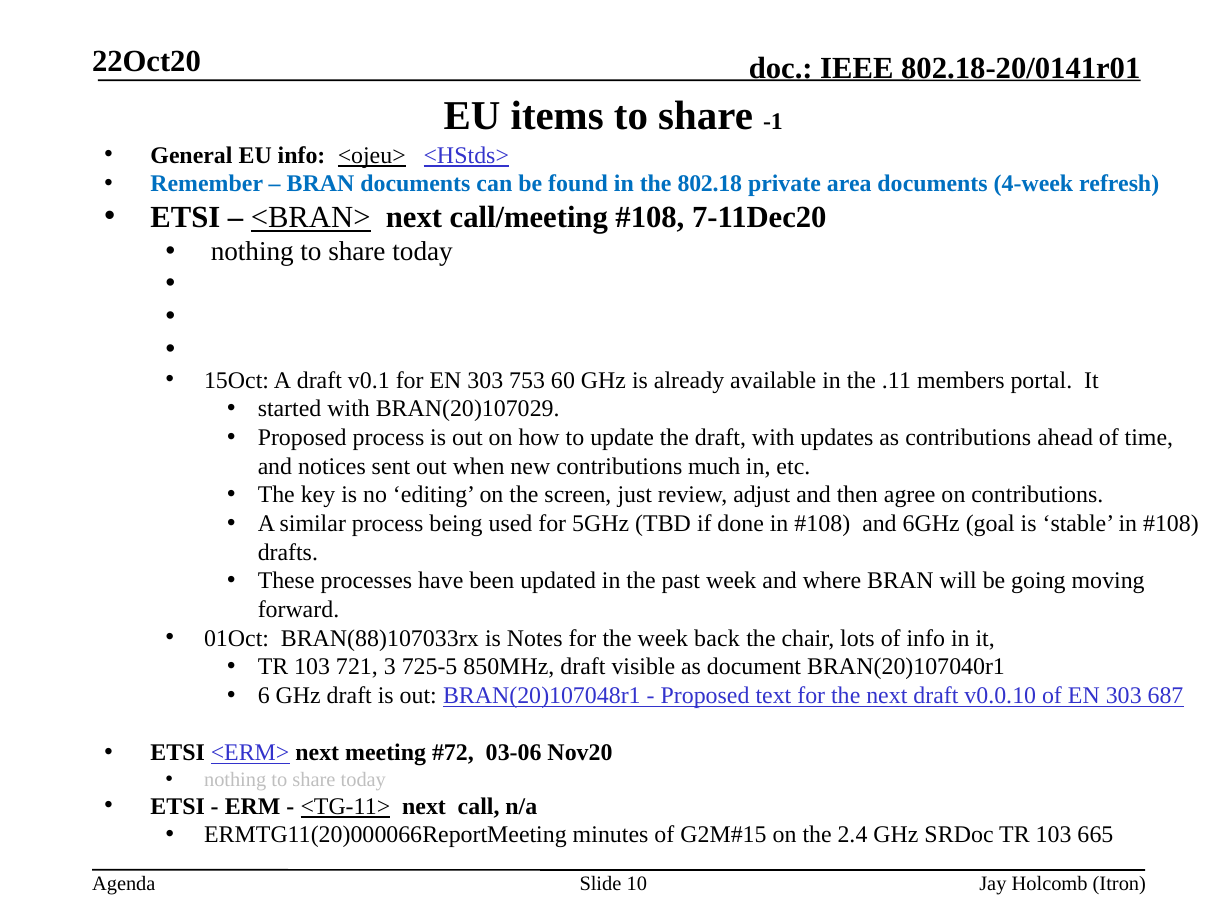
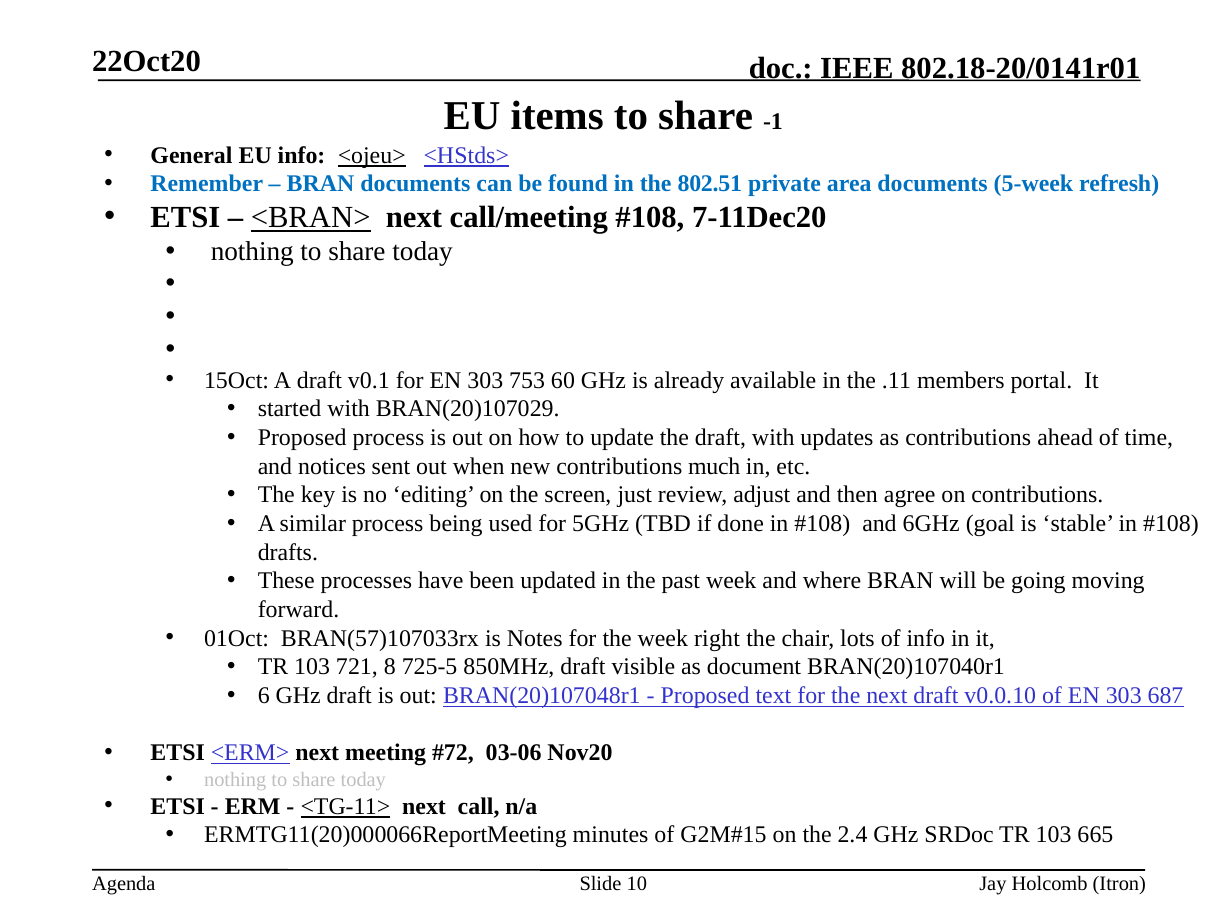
802.18: 802.18 -> 802.51
4-week: 4-week -> 5-week
BRAN(88)107033rx: BRAN(88)107033rx -> BRAN(57)107033rx
back: back -> right
3: 3 -> 8
